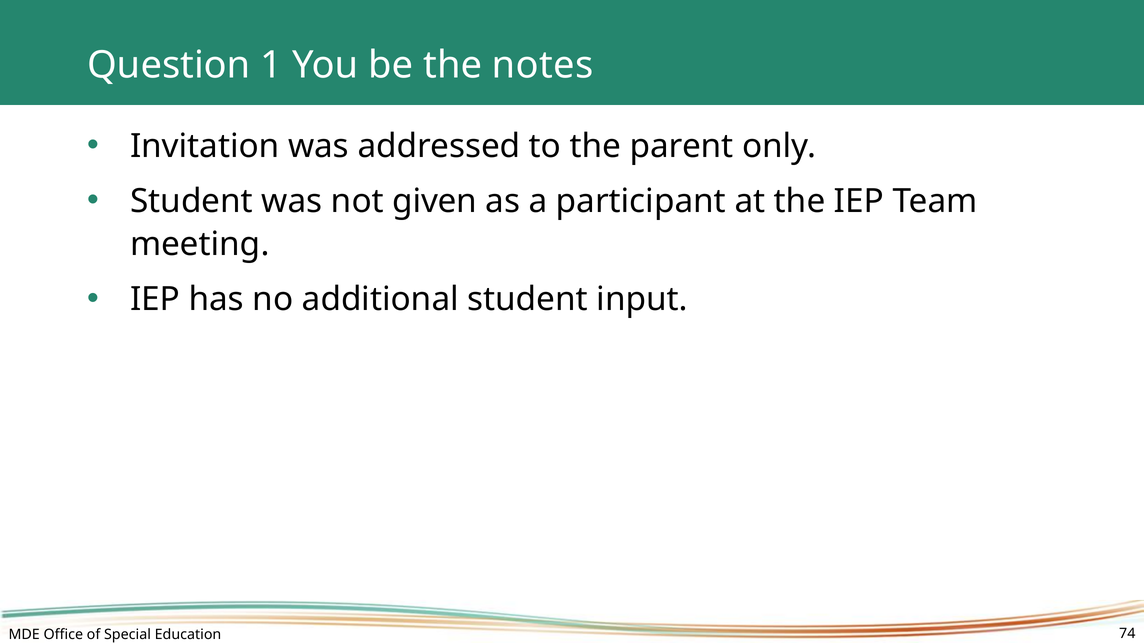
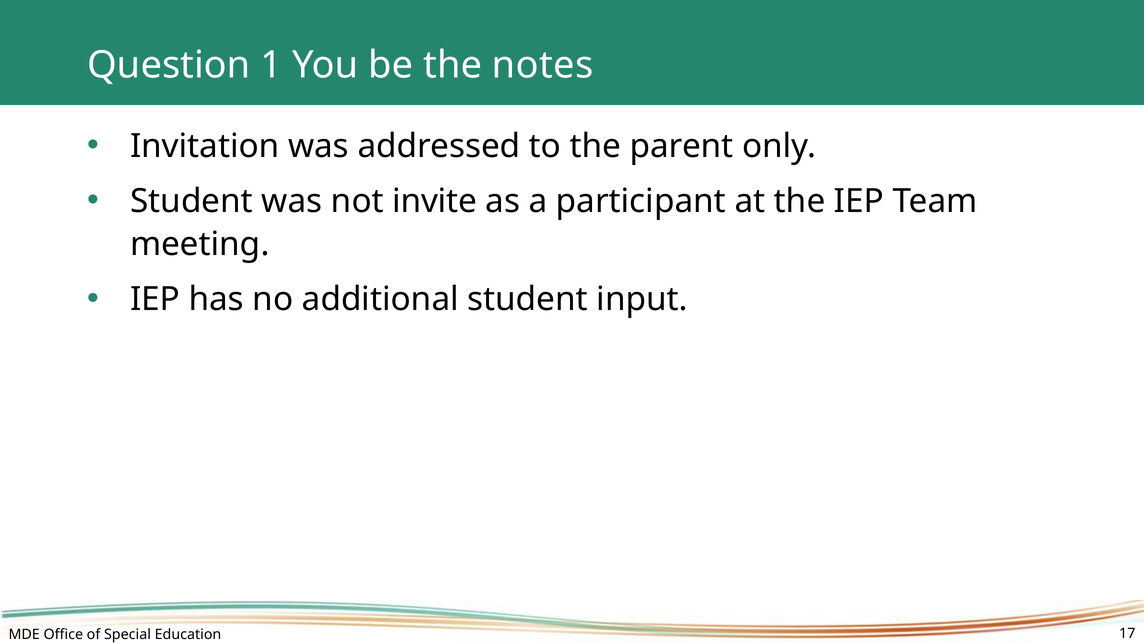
given: given -> invite
74: 74 -> 17
